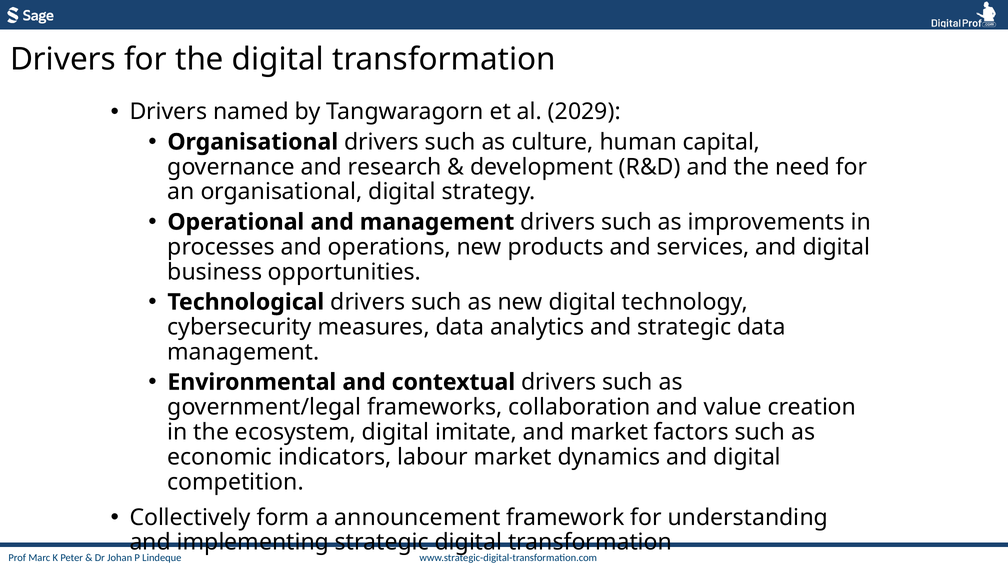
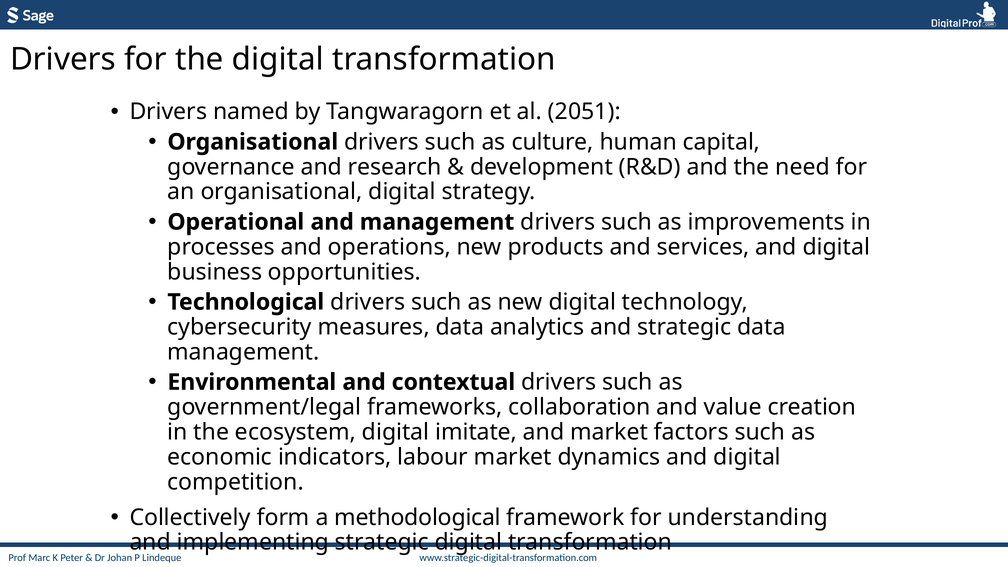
2029: 2029 -> 2051
announcement: announcement -> methodological
